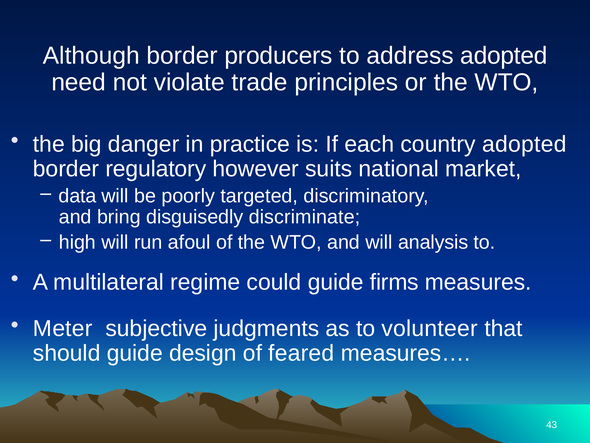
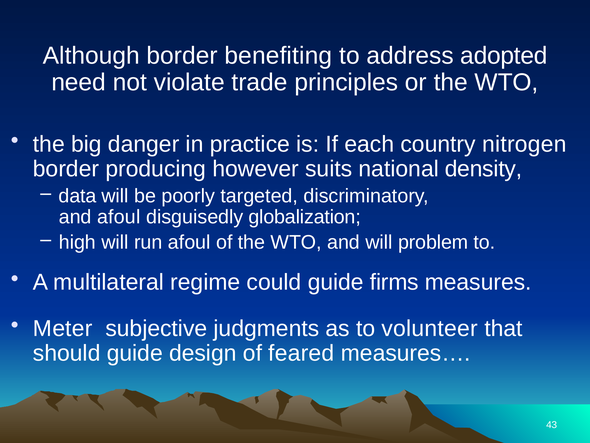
producers: producers -> benefiting
country adopted: adopted -> nitrogen
regulatory: regulatory -> producing
market: market -> density
and bring: bring -> afoul
discriminate: discriminate -> globalization
analysis: analysis -> problem
